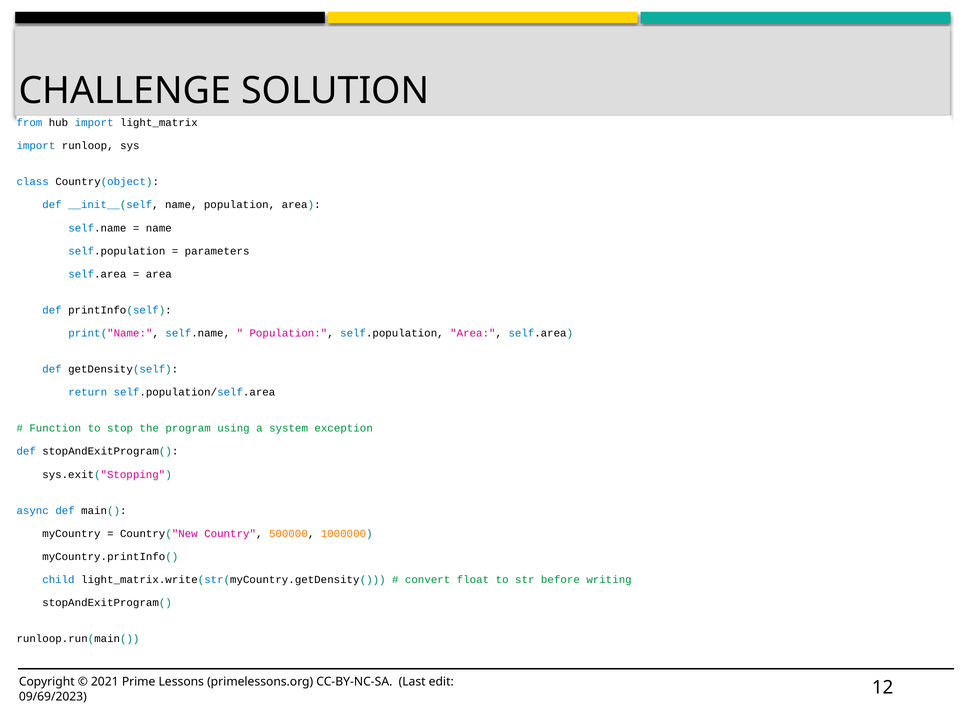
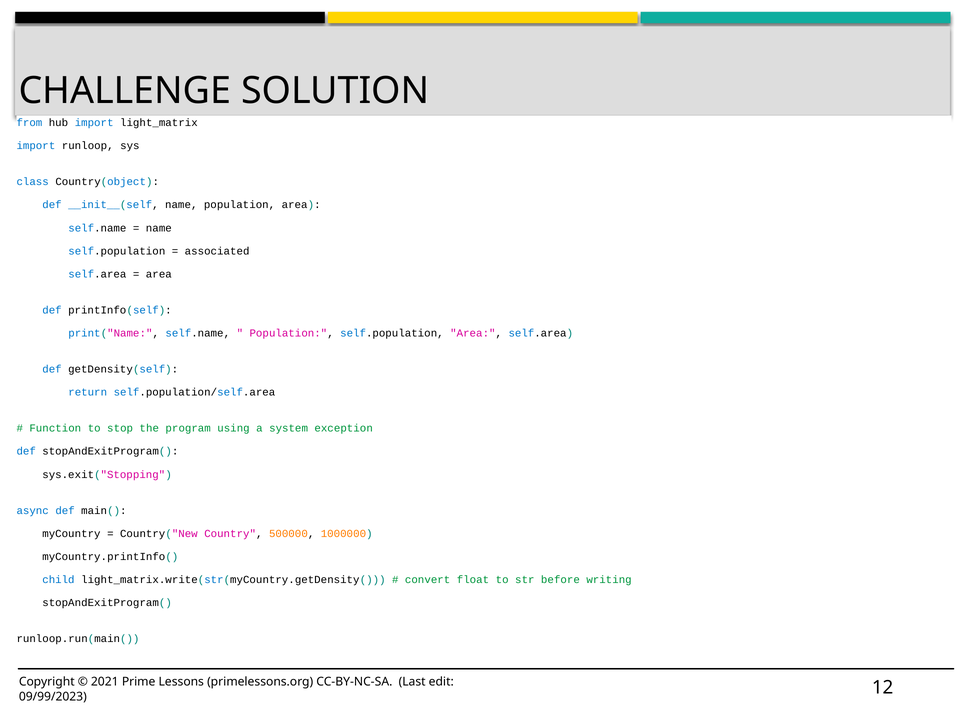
parameters: parameters -> associated
09/69/2023: 09/69/2023 -> 09/99/2023
